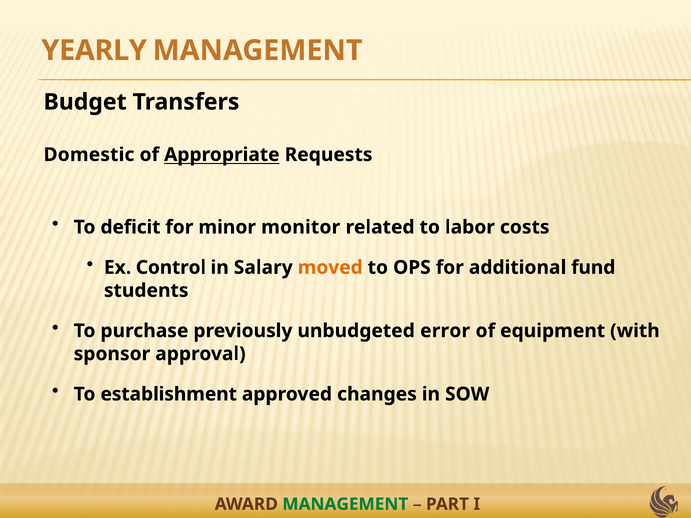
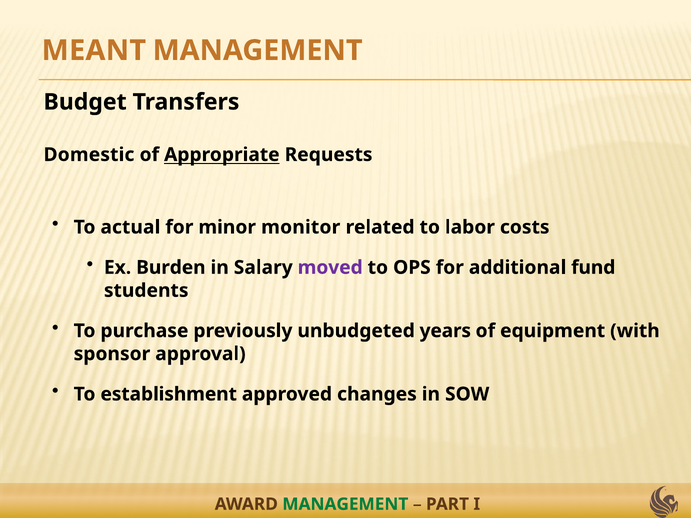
YEARLY: YEARLY -> MEANT
deficit: deficit -> actual
Control: Control -> Burden
moved colour: orange -> purple
error: error -> years
